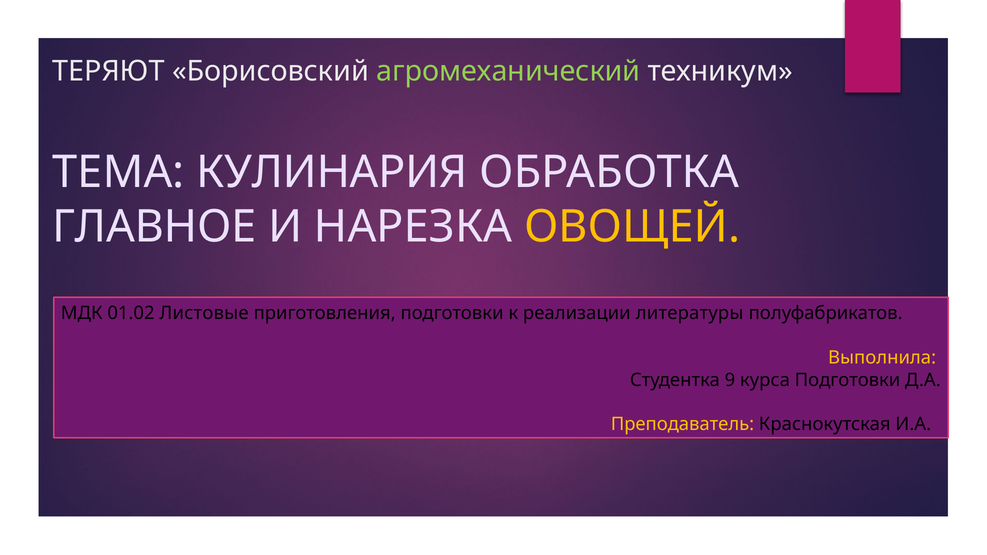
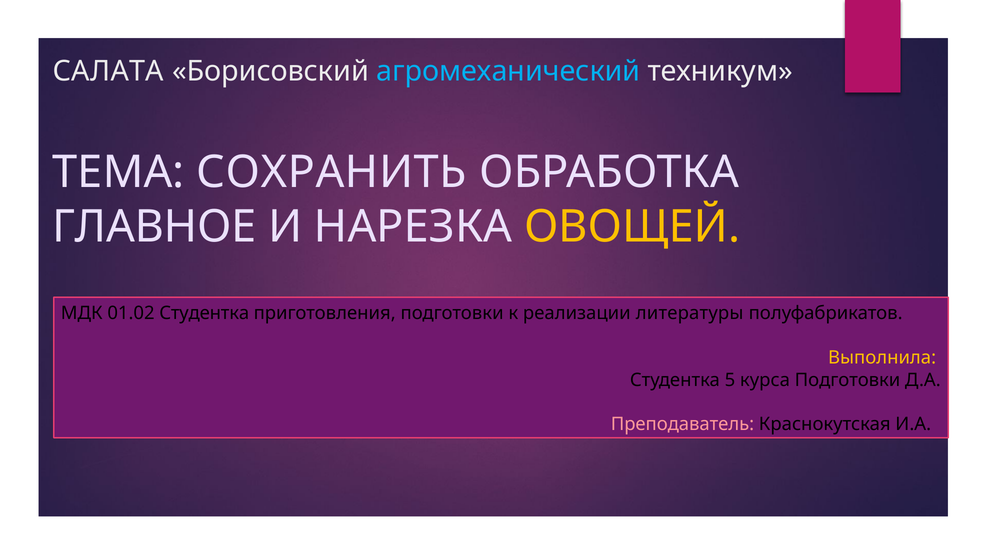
ТЕРЯЮТ: ТЕРЯЮТ -> САЛАТА
агромеханический colour: light green -> light blue
КУЛИНАРИЯ: КУЛИНАРИЯ -> СОХРАНИТЬ
01.02 Листовые: Листовые -> Студентка
9: 9 -> 5
Преподаватель colour: yellow -> pink
